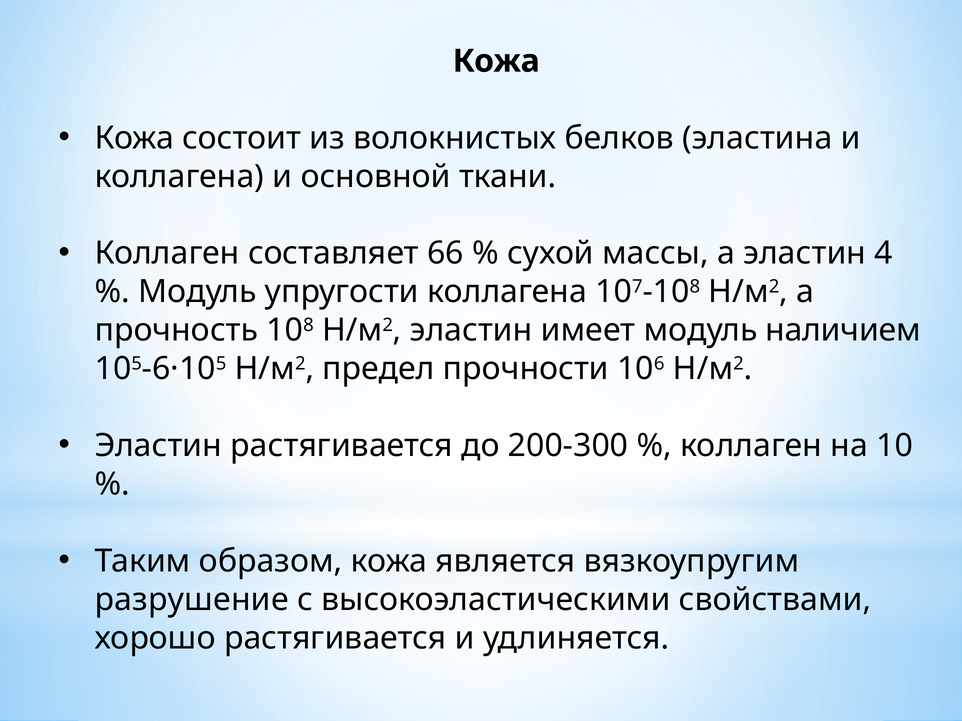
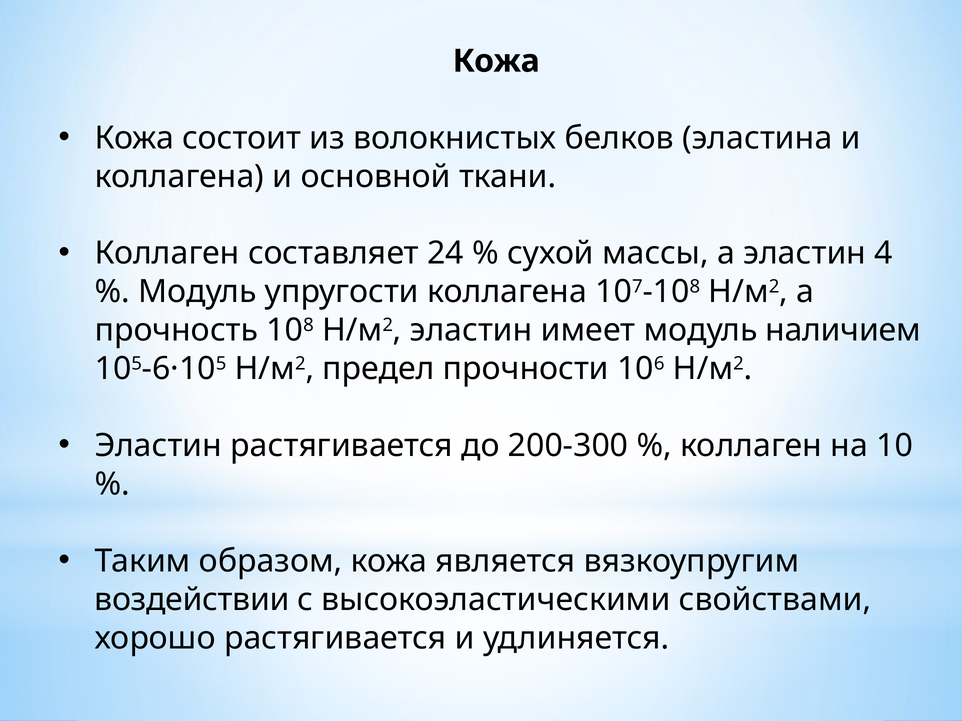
66: 66 -> 24
разрушение: разрушение -> воздействии
